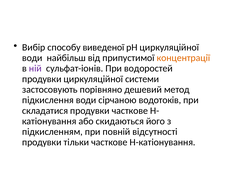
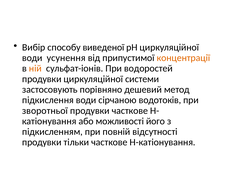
найбільш: найбільш -> усунення
ній colour: purple -> orange
складатися: складатися -> зворотньої
скидаються: скидаються -> можливості
